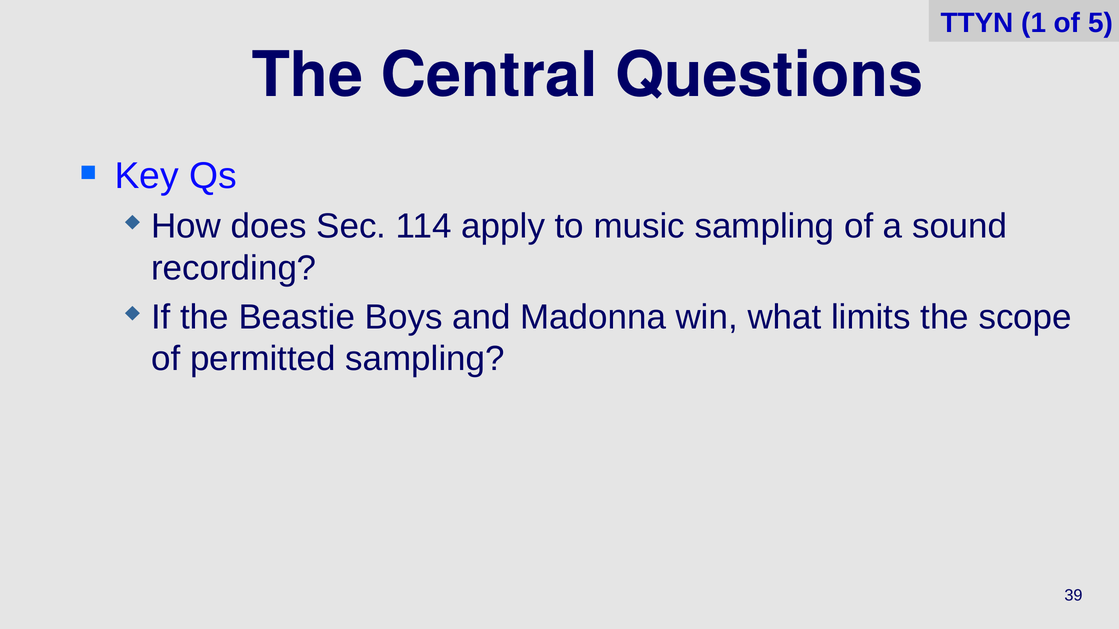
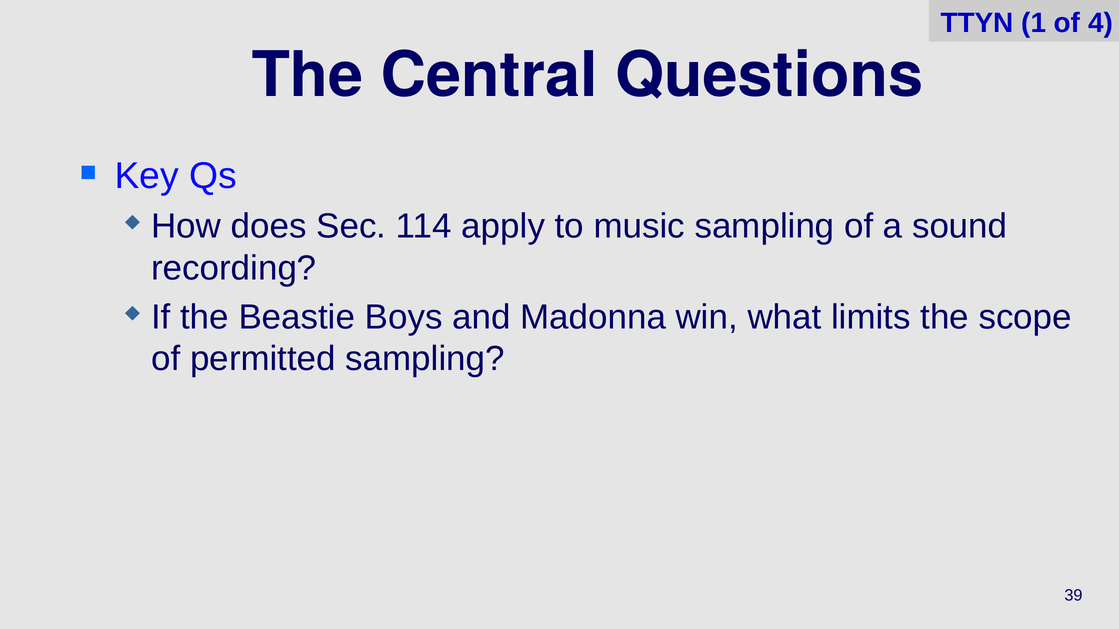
5: 5 -> 4
